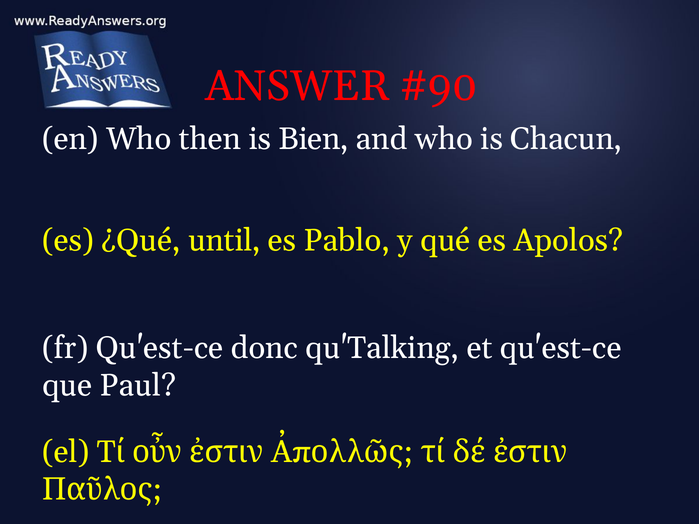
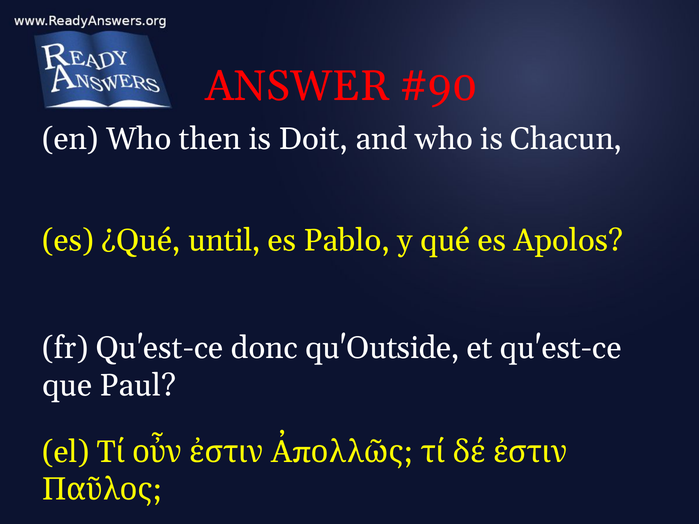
Bien: Bien -> Doit
qu'Talking: qu'Talking -> qu'Outside
